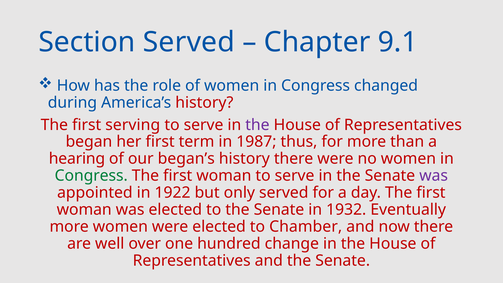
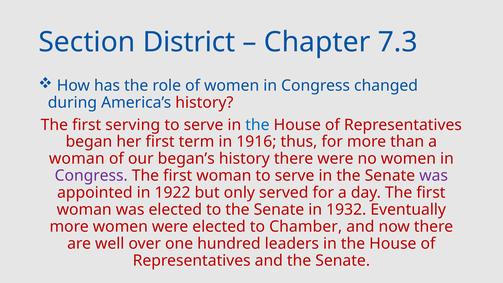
Section Served: Served -> District
9.1: 9.1 -> 7.3
the at (257, 125) colour: purple -> blue
1987: 1987 -> 1916
hearing at (77, 159): hearing -> woman
Congress at (91, 176) colour: green -> purple
change: change -> leaders
